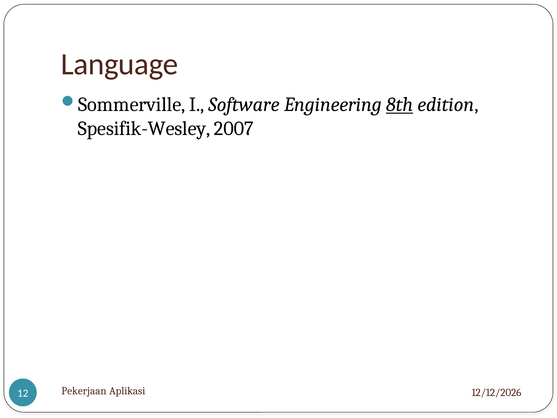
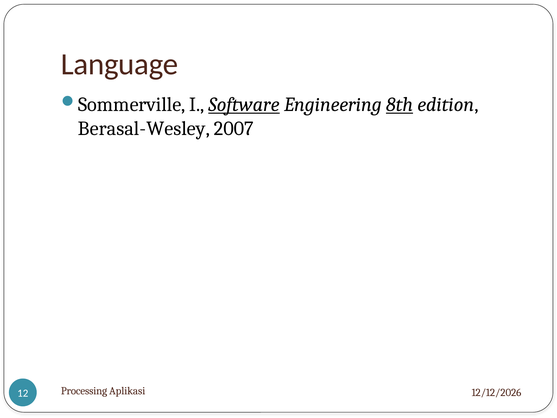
Software underline: none -> present
Spesifik-Wesley: Spesifik-Wesley -> Berasal-Wesley
Pekerjaan: Pekerjaan -> Processing
